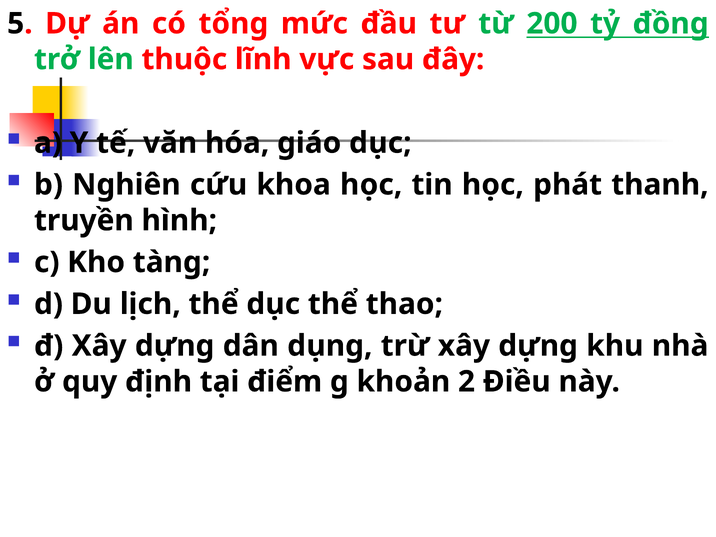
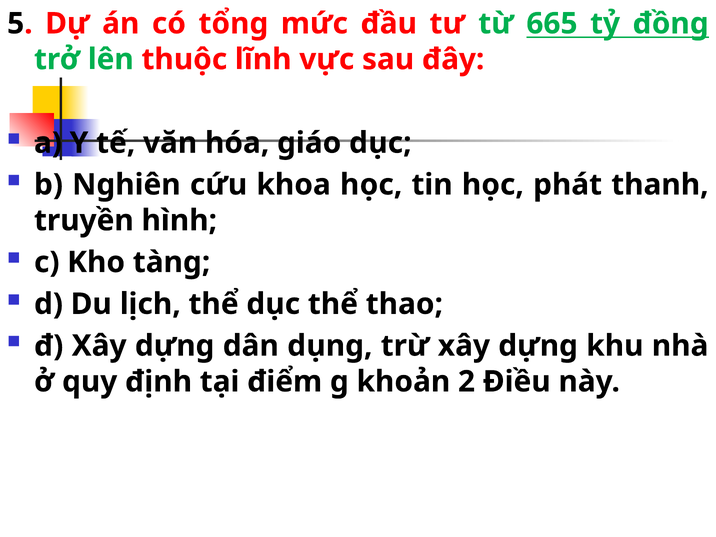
200: 200 -> 665
